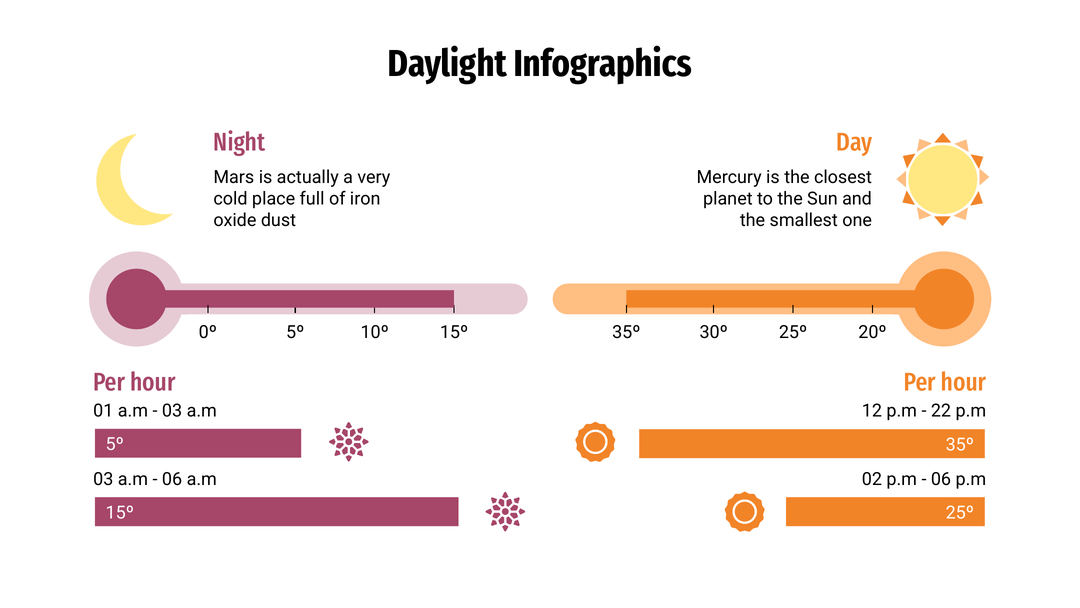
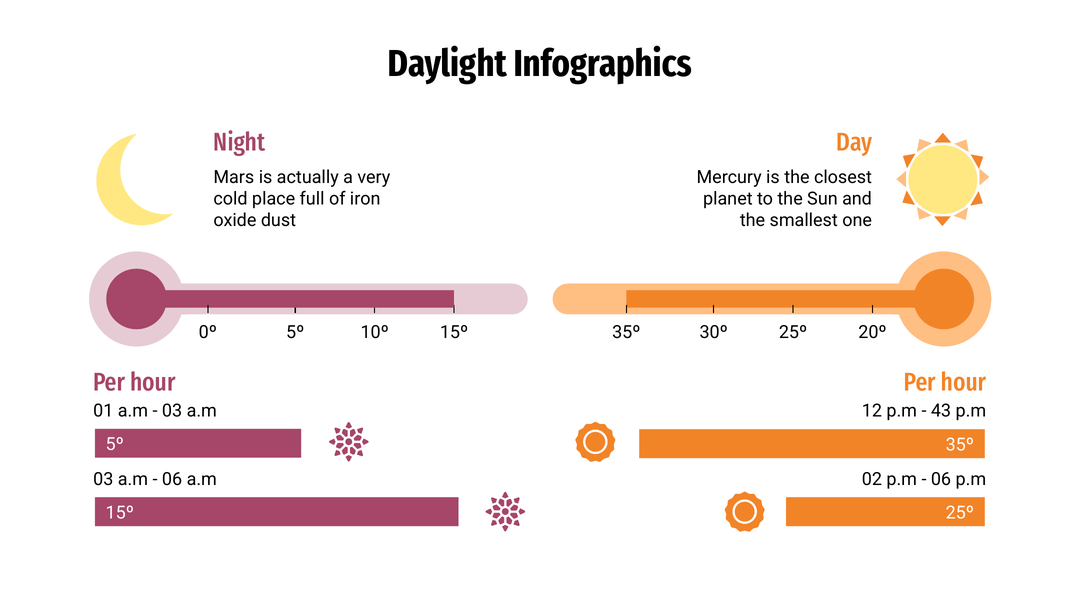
22: 22 -> 43
